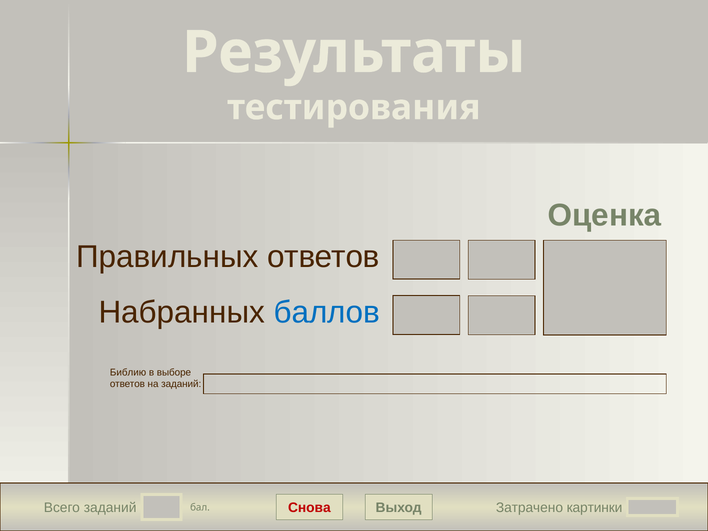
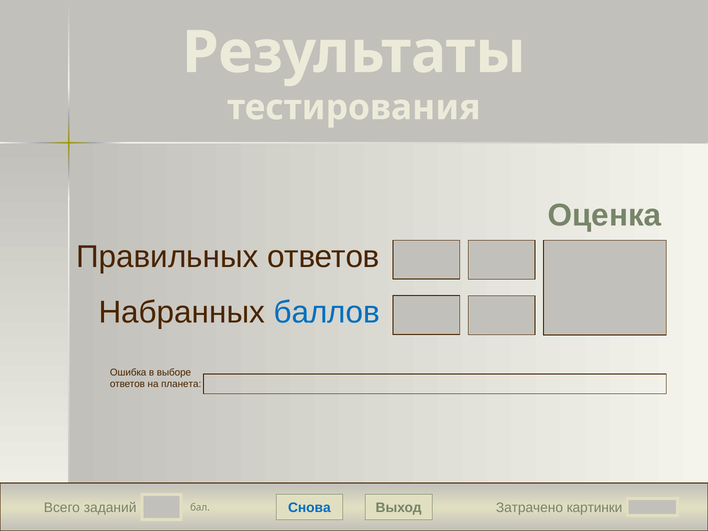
Библию: Библию -> Ошибка
на заданий: заданий -> планета
Снова colour: red -> blue
